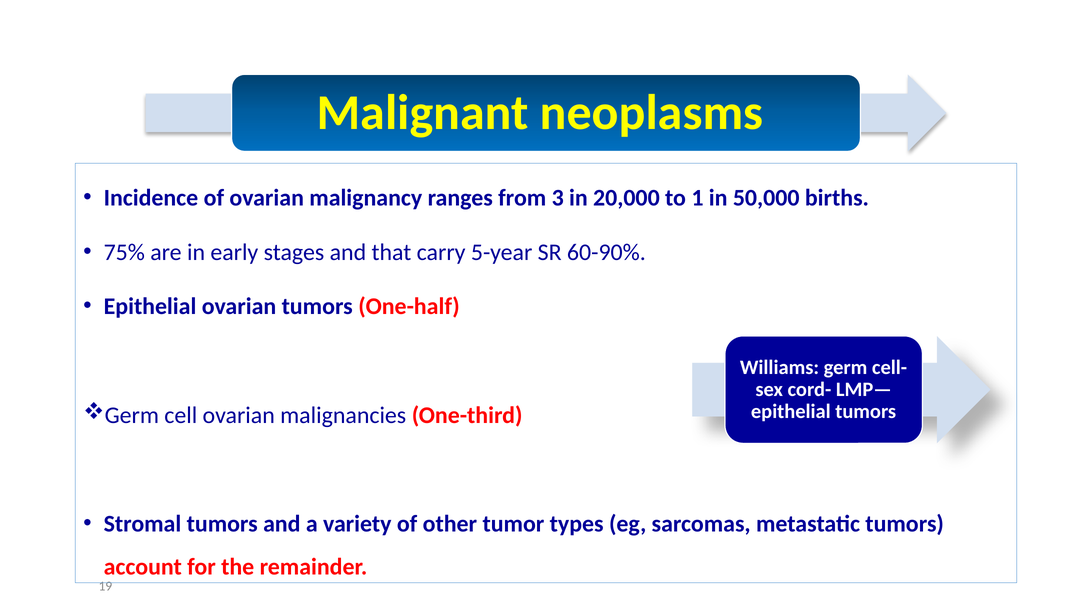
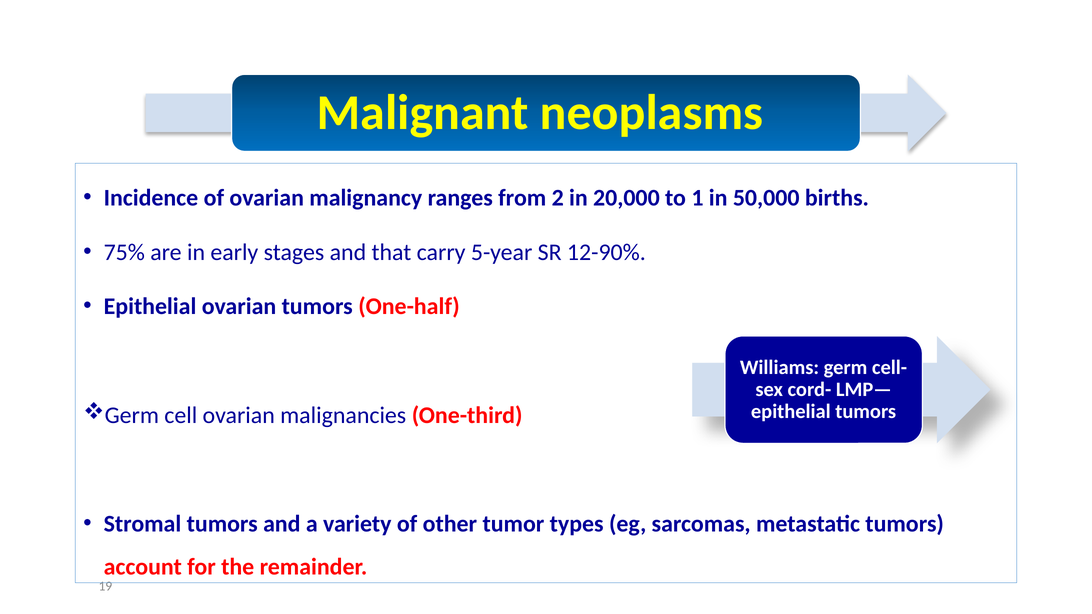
3: 3 -> 2
60-90%: 60-90% -> 12-90%
